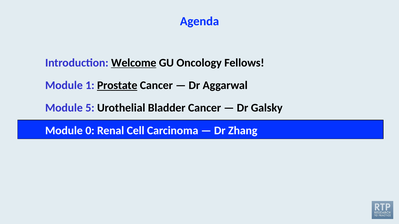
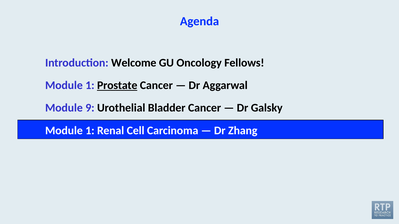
Welcome underline: present -> none
5: 5 -> 9
0 at (90, 131): 0 -> 1
